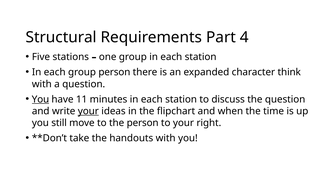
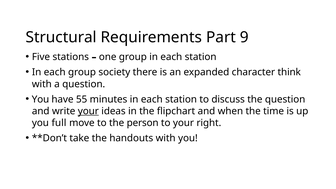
4: 4 -> 9
group person: person -> society
You at (40, 99) underline: present -> none
11: 11 -> 55
still: still -> full
